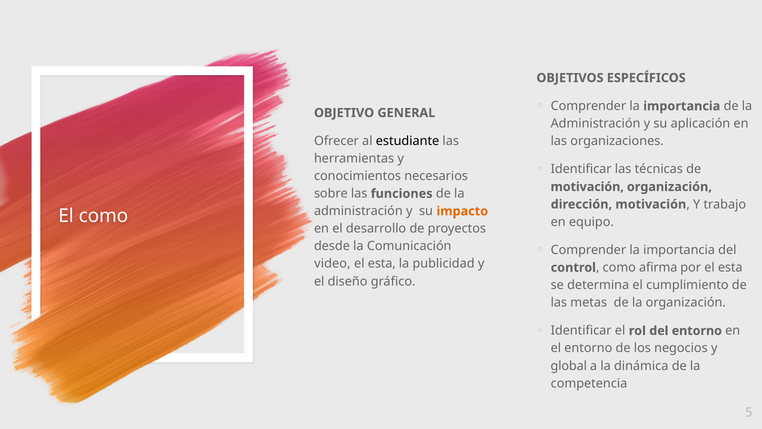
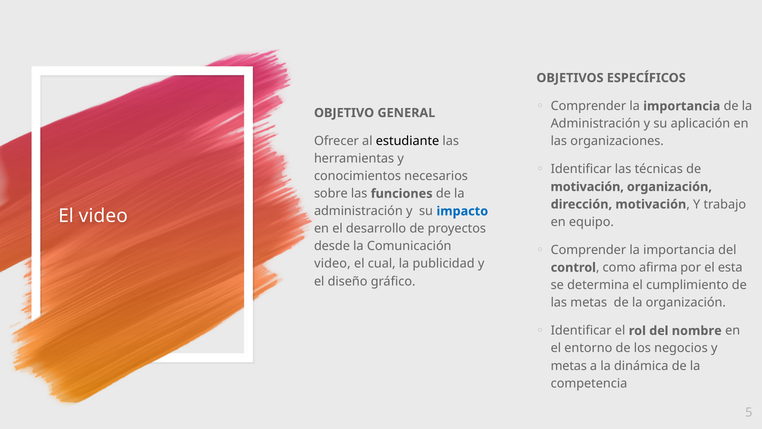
impacto colour: orange -> blue
El como: como -> video
esta at (382, 264): esta -> cual
del entorno: entorno -> nombre
global at (569, 366): global -> metas
